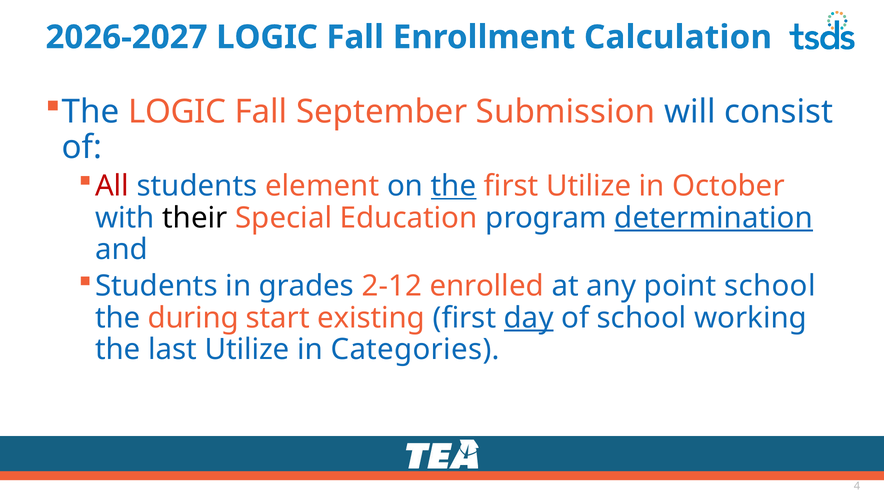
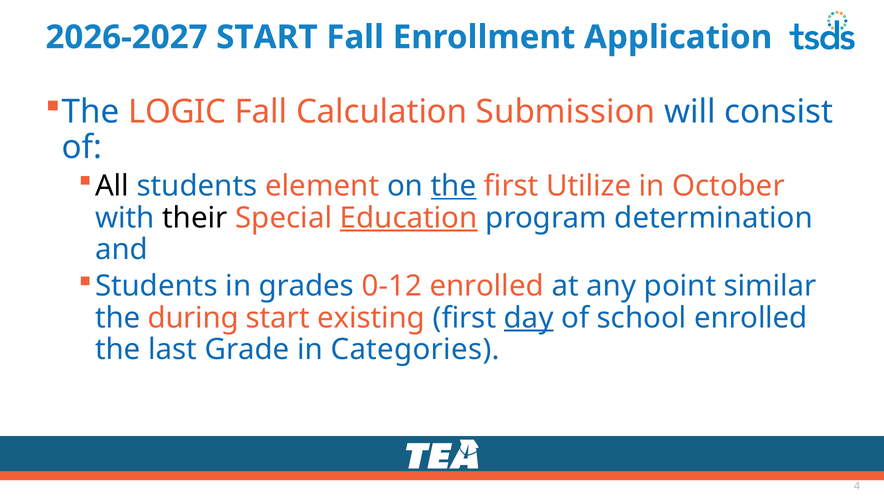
2026-2027 LOGIC: LOGIC -> START
Calculation: Calculation -> Application
September: September -> Calculation
All colour: red -> black
Education underline: none -> present
determination underline: present -> none
2-12: 2-12 -> 0-12
point school: school -> similar
school working: working -> enrolled
last Utilize: Utilize -> Grade
